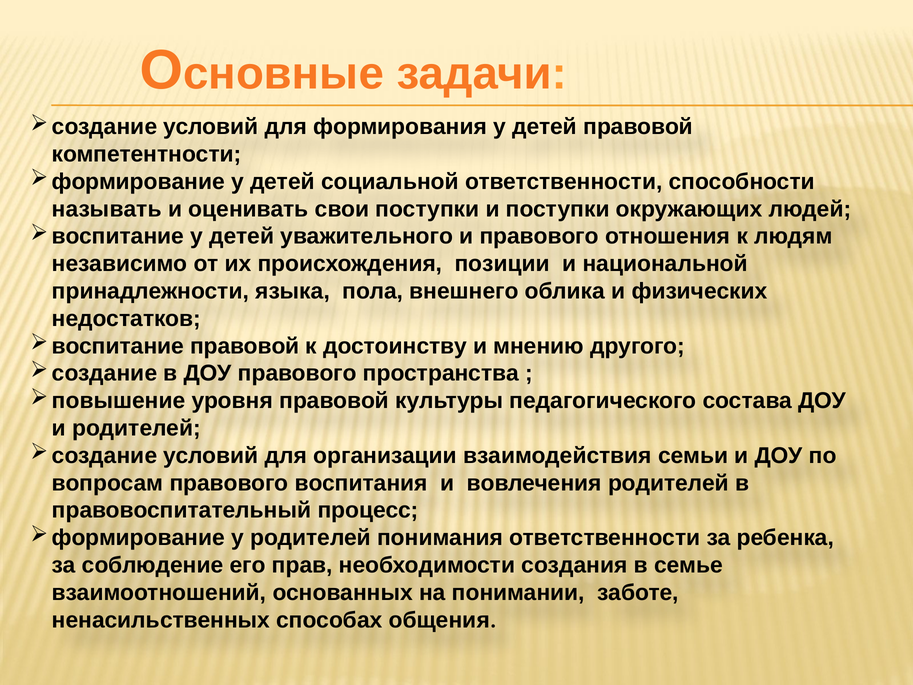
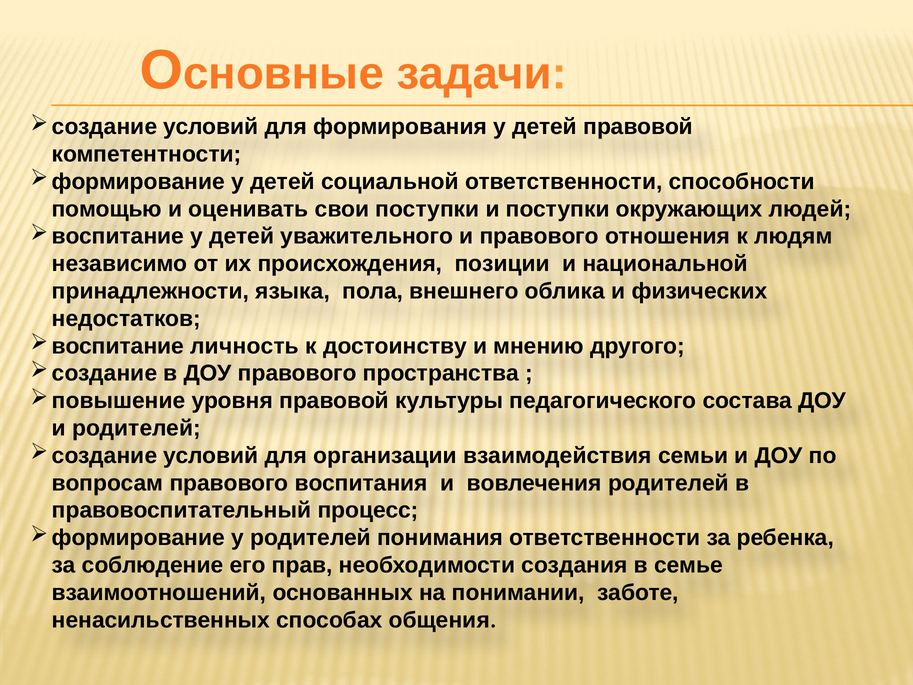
называть: называть -> помощью
правовой at (245, 346): правовой -> личность
